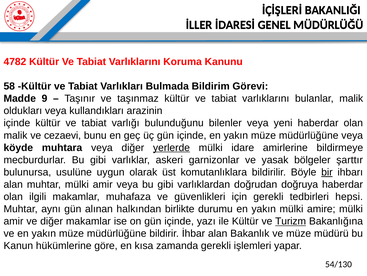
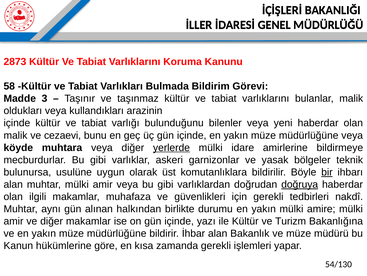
4782: 4782 -> 2873
9: 9 -> 3
şarttır: şarttır -> teknik
doğruya underline: none -> present
hepsi: hepsi -> nakdî
Turizm underline: present -> none
